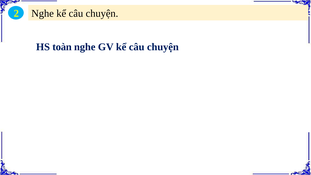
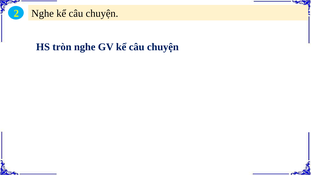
toàn: toàn -> tròn
